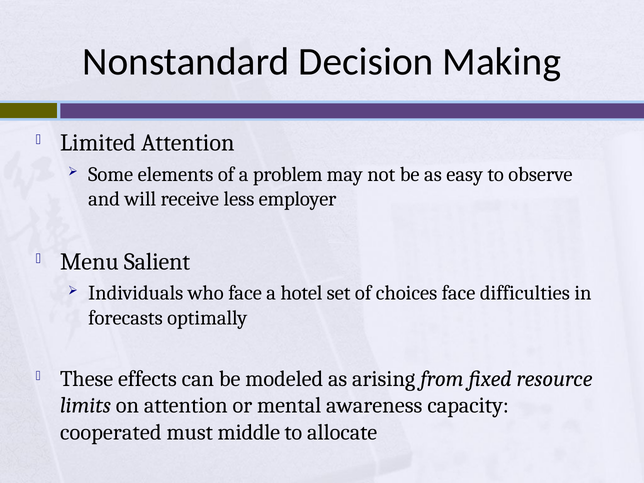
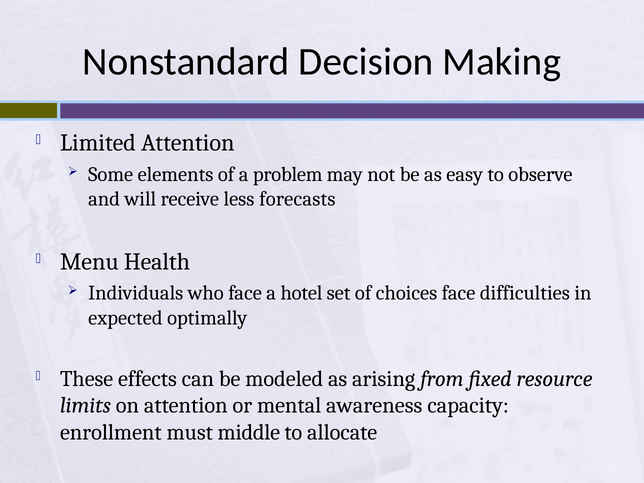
employer: employer -> forecasts
Salient: Salient -> Health
forecasts: forecasts -> expected
cooperated: cooperated -> enrollment
